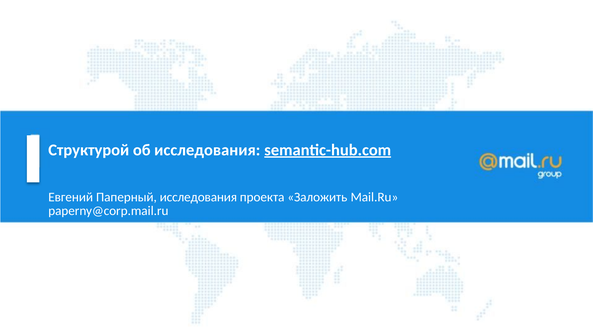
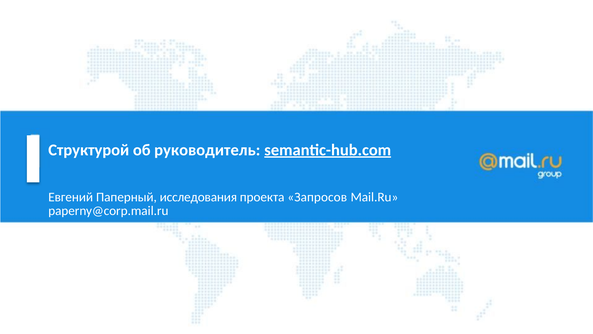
об исследования: исследования -> руководитель
Заложить: Заложить -> Запросов
